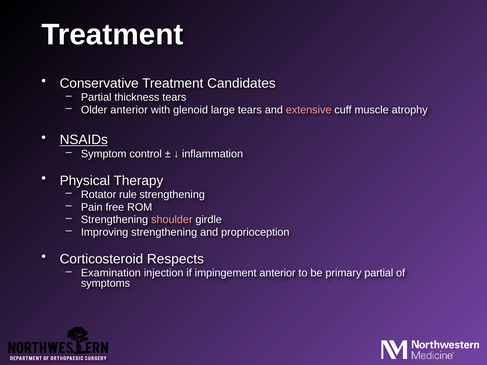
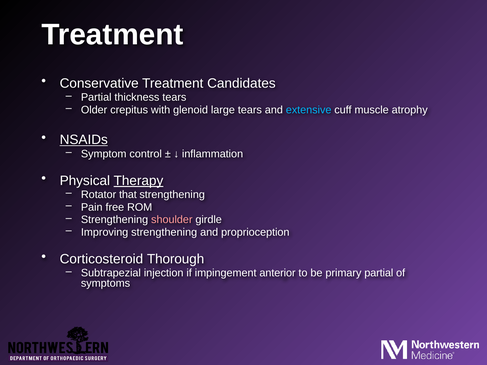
Older anterior: anterior -> crepitus
extensive colour: pink -> light blue
Therapy underline: none -> present
rule: rule -> that
Respects: Respects -> Thorough
Examination: Examination -> Subtrapezial
